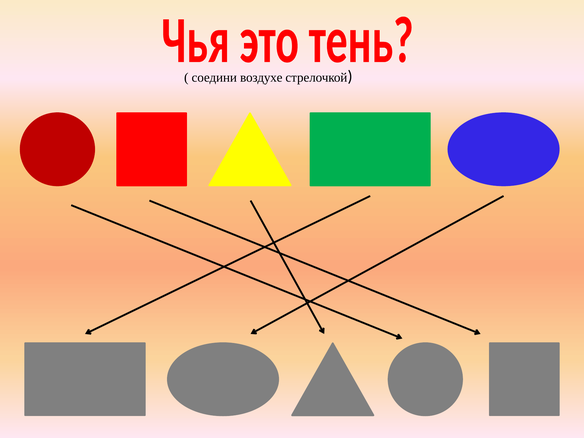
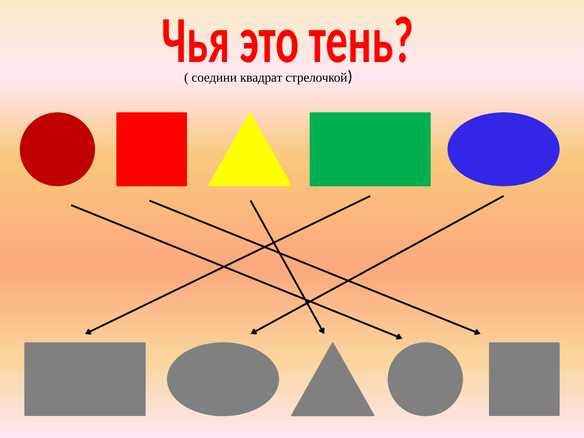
воздухе: воздухе -> квадрат
